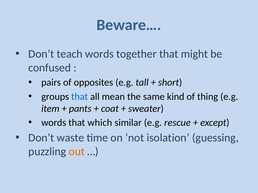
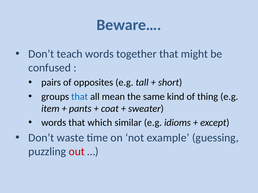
rescue: rescue -> idioms
isolation: isolation -> example
out colour: orange -> red
